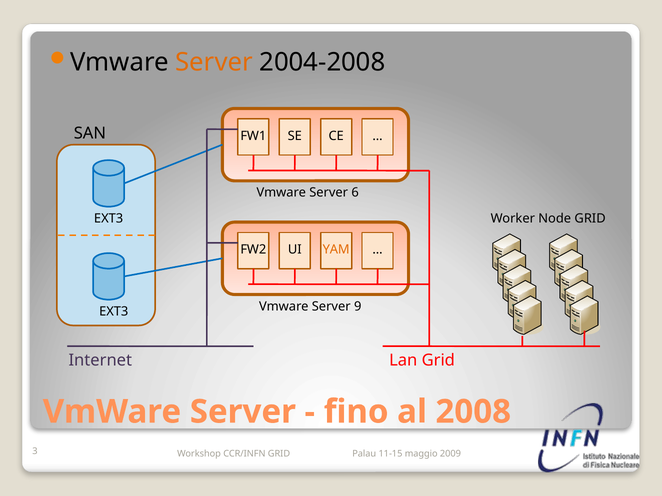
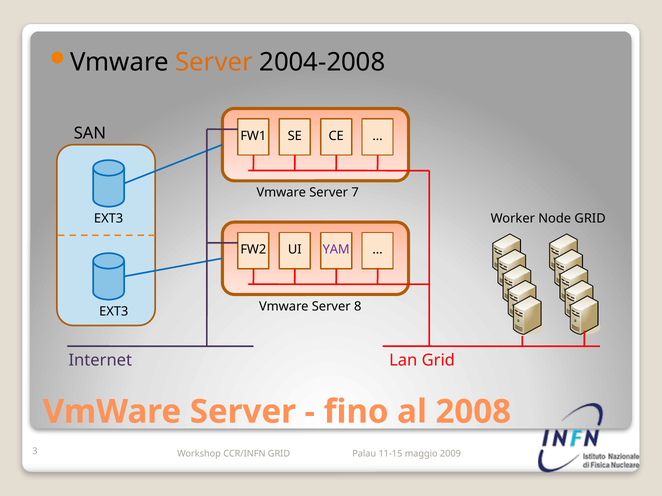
6: 6 -> 7
YAM colour: orange -> purple
9: 9 -> 8
